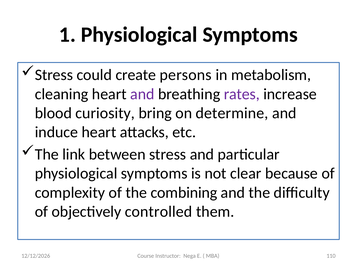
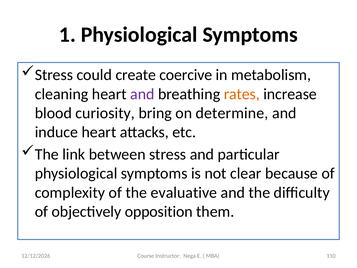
persons: persons -> coercive
rates colour: purple -> orange
combining: combining -> evaluative
controlled: controlled -> opposition
